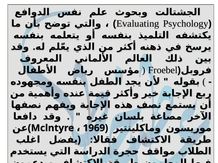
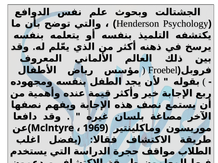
Evaluating: Evaluating -> Henderson
